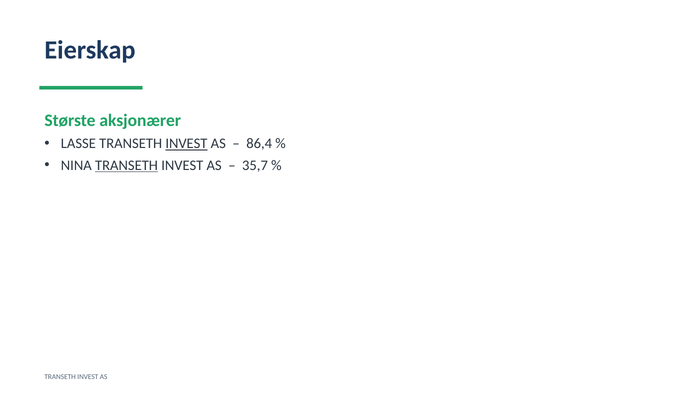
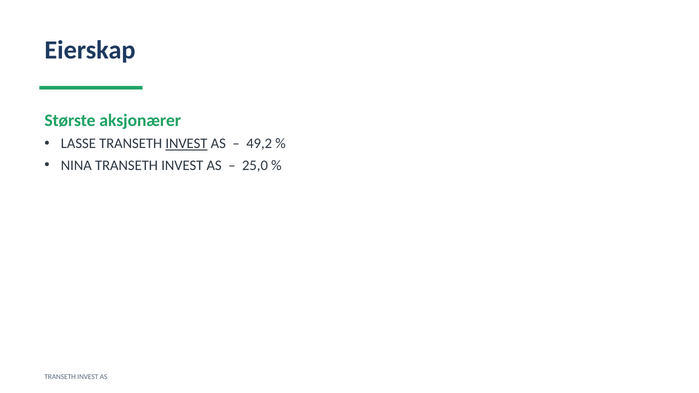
86,4: 86,4 -> 49,2
TRANSETH at (127, 166) underline: present -> none
35,7: 35,7 -> 25,0
